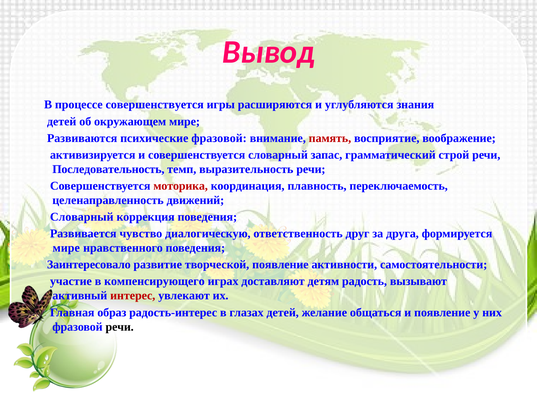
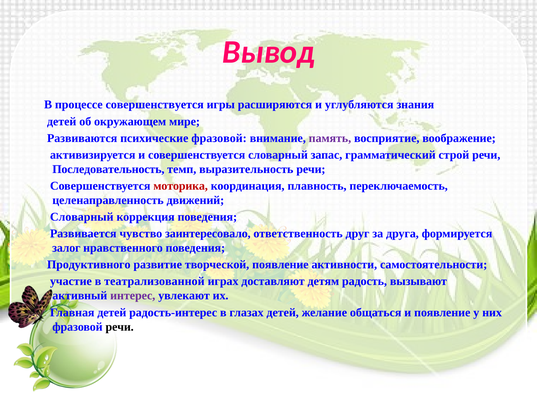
память colour: red -> purple
диалогическую: диалогическую -> заинтересовало
мире at (66, 248): мире -> залог
Заинтересовало: Заинтересовало -> Продуктивного
компенсирующего: компенсирующего -> театрализованной
интерес colour: red -> purple
Главная образ: образ -> детей
